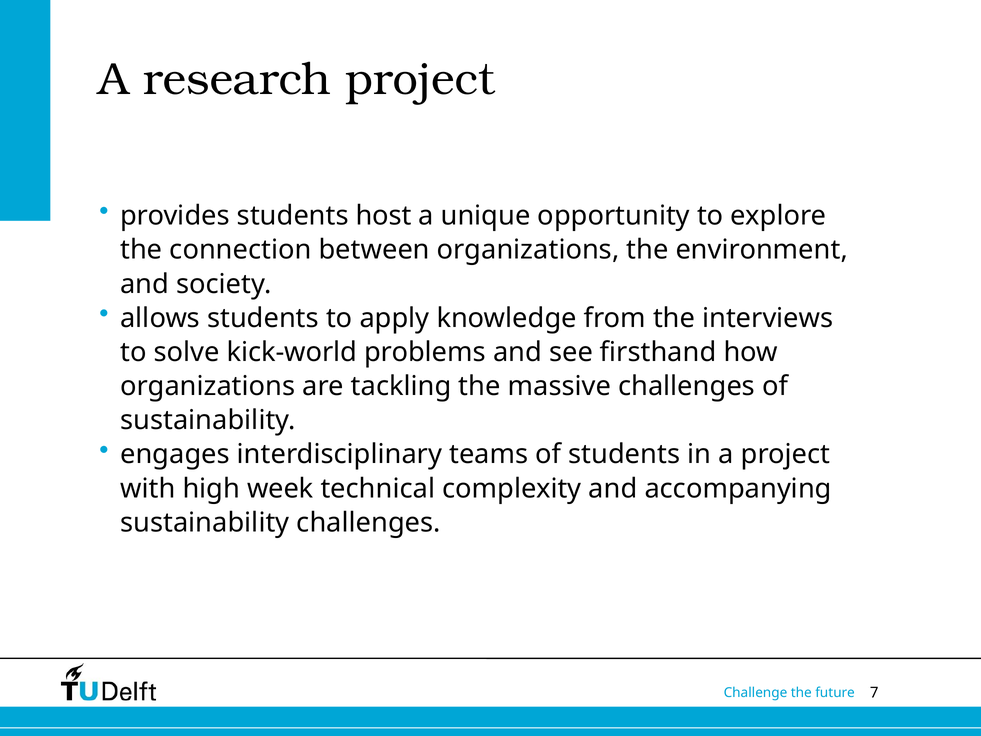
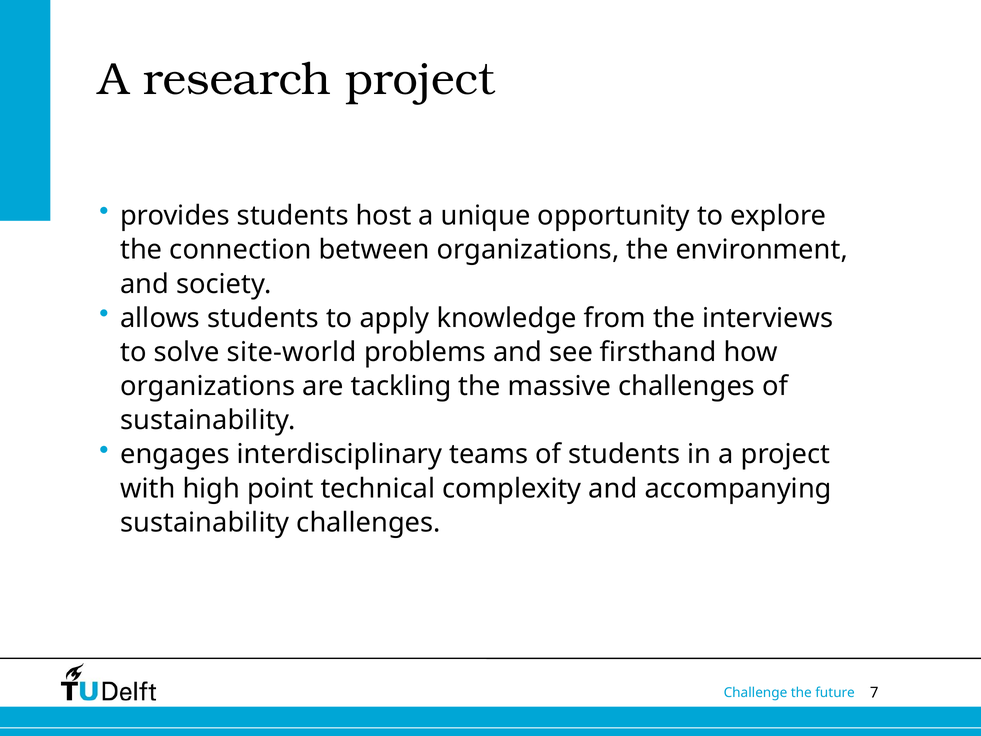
kick-world: kick-world -> site-world
week: week -> point
